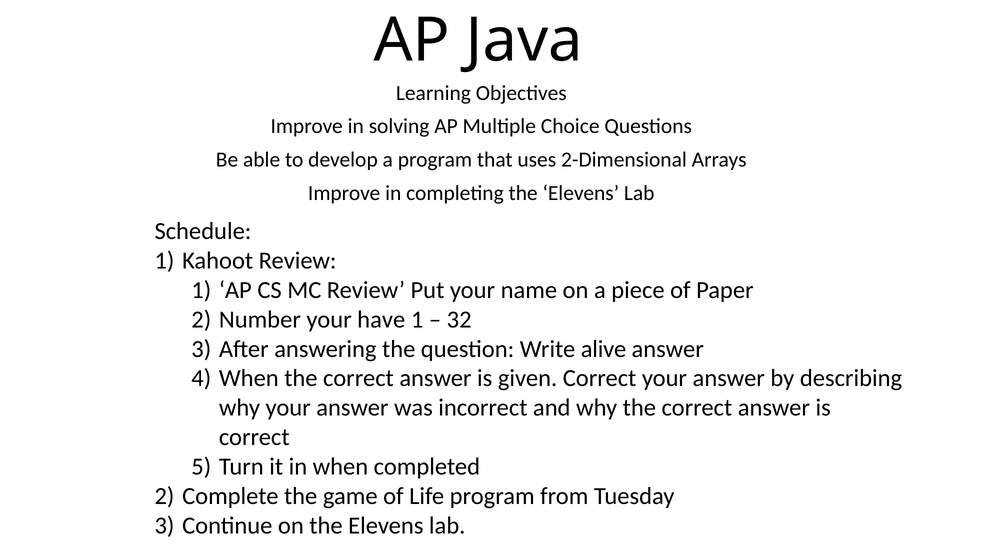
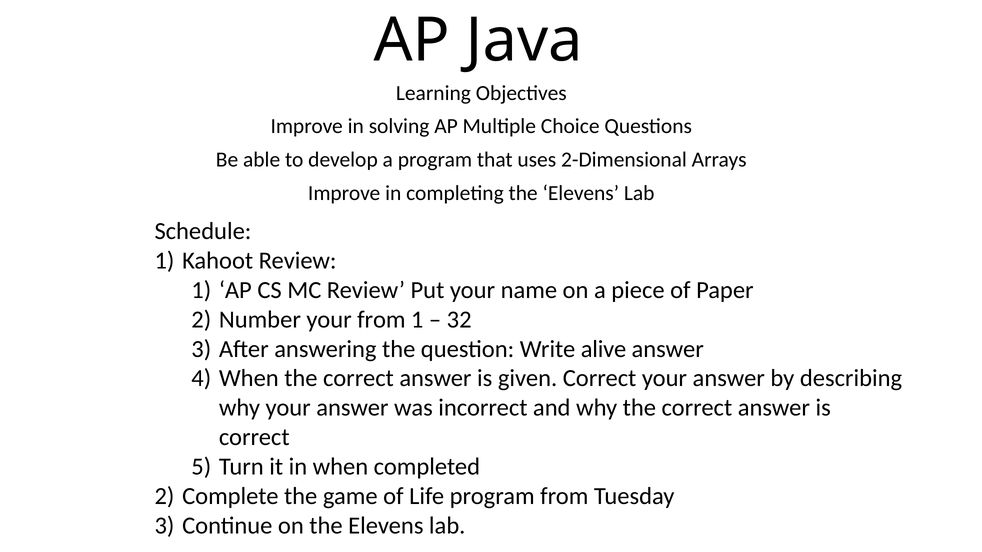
your have: have -> from
